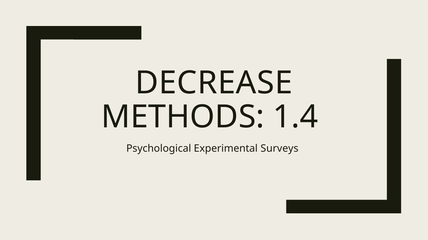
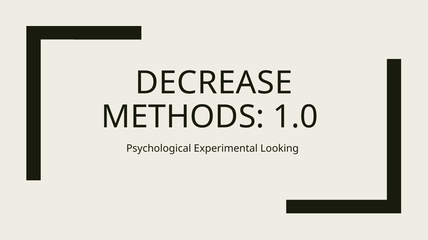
1.4: 1.4 -> 1.0
Surveys: Surveys -> Looking
